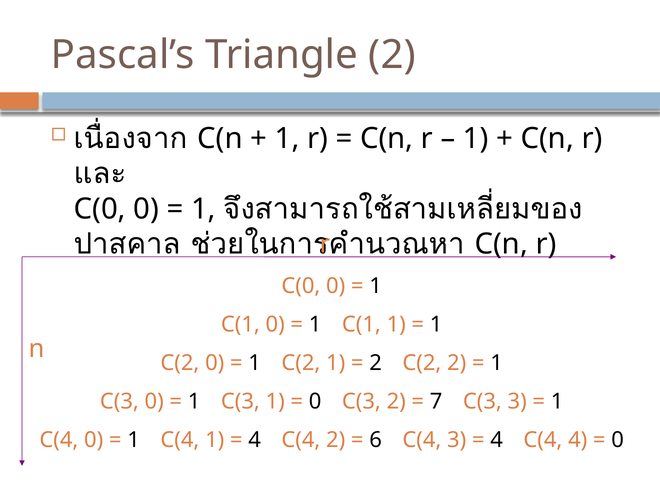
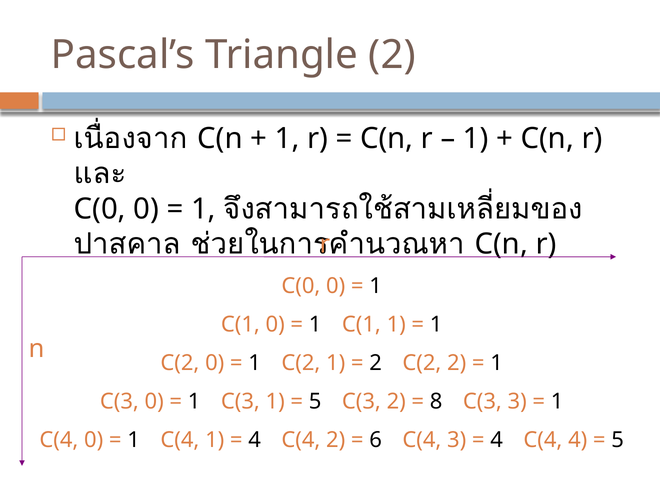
0 at (315, 401): 0 -> 5
7: 7 -> 8
0 at (618, 440): 0 -> 5
